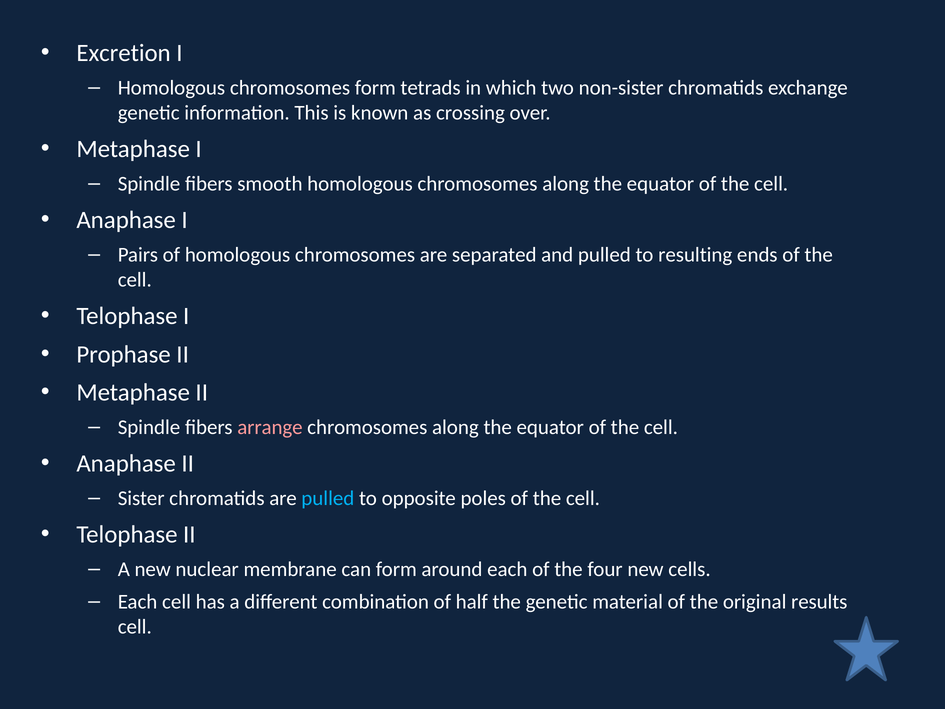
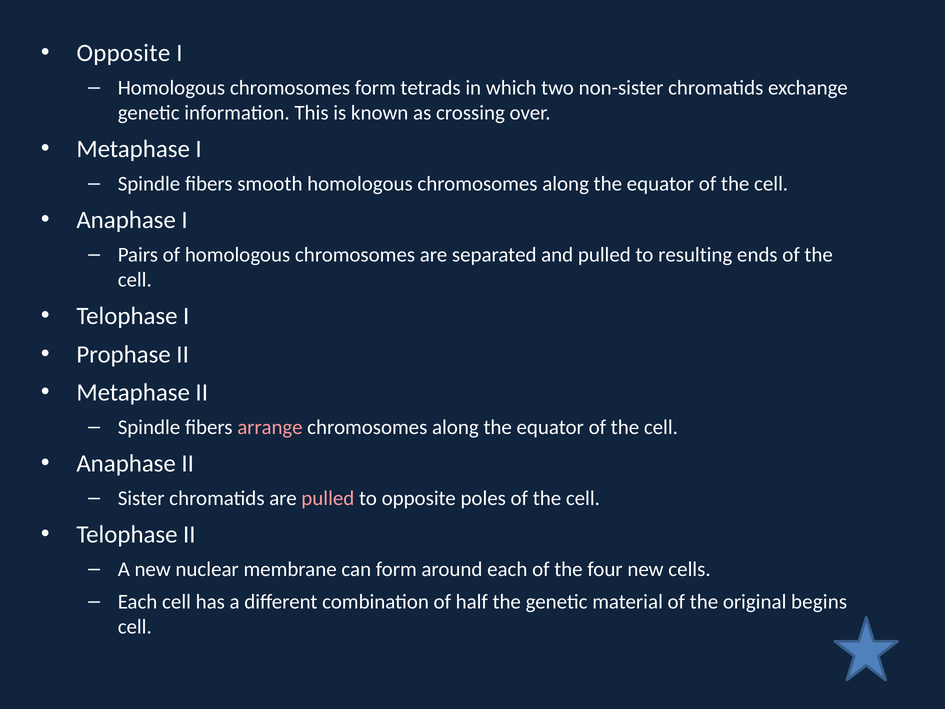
Excretion at (124, 53): Excretion -> Opposite
pulled at (328, 498) colour: light blue -> pink
results: results -> begins
